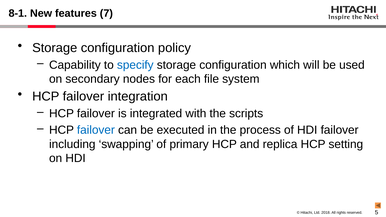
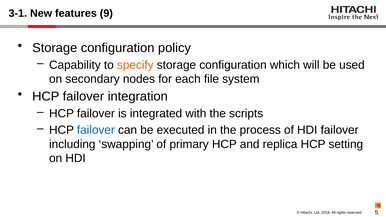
8-1: 8-1 -> 3-1
7: 7 -> 9
specify colour: blue -> orange
